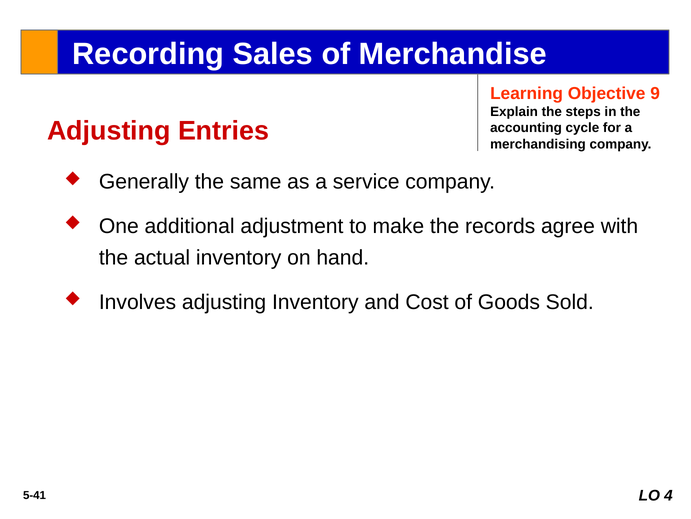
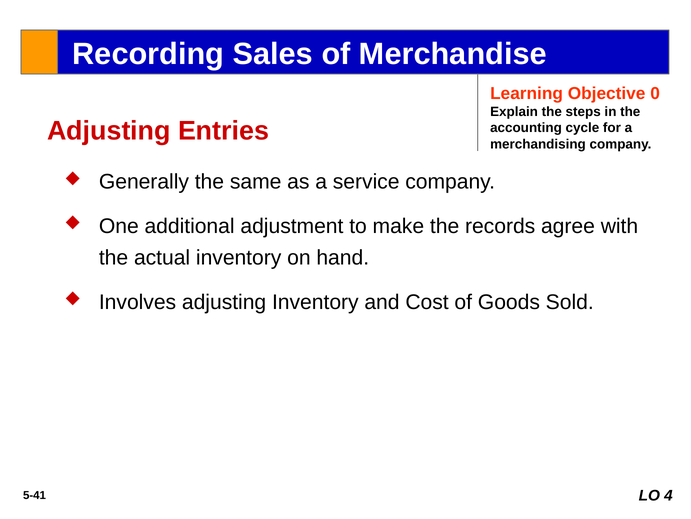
9: 9 -> 0
